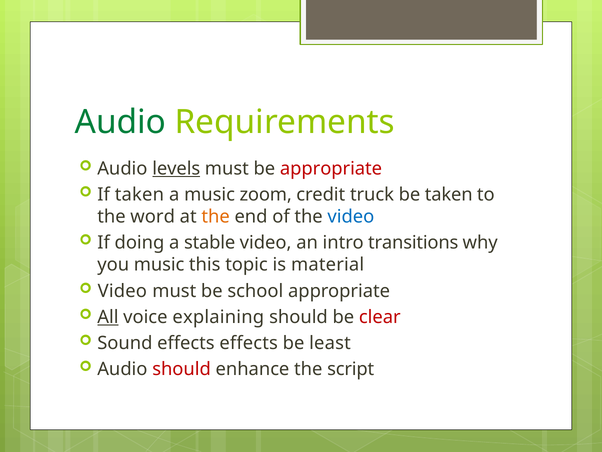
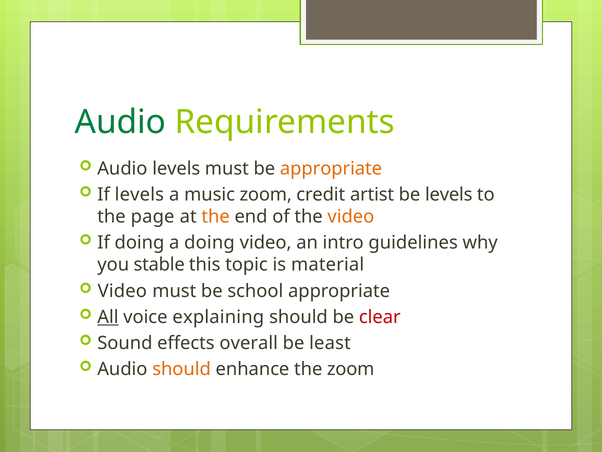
levels at (176, 168) underline: present -> none
appropriate at (331, 168) colour: red -> orange
If taken: taken -> levels
truck: truck -> artist
be taken: taken -> levels
word: word -> page
video at (351, 216) colour: blue -> orange
a stable: stable -> doing
transitions: transitions -> guidelines
you music: music -> stable
effects effects: effects -> overall
should at (182, 369) colour: red -> orange
the script: script -> zoom
